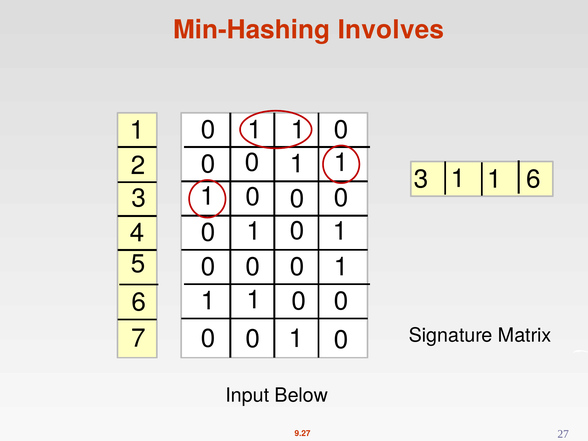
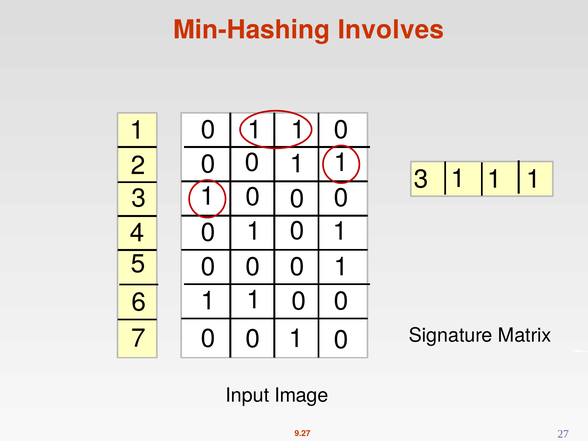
6 at (533, 179): 6 -> 1
Below: Below -> Image
